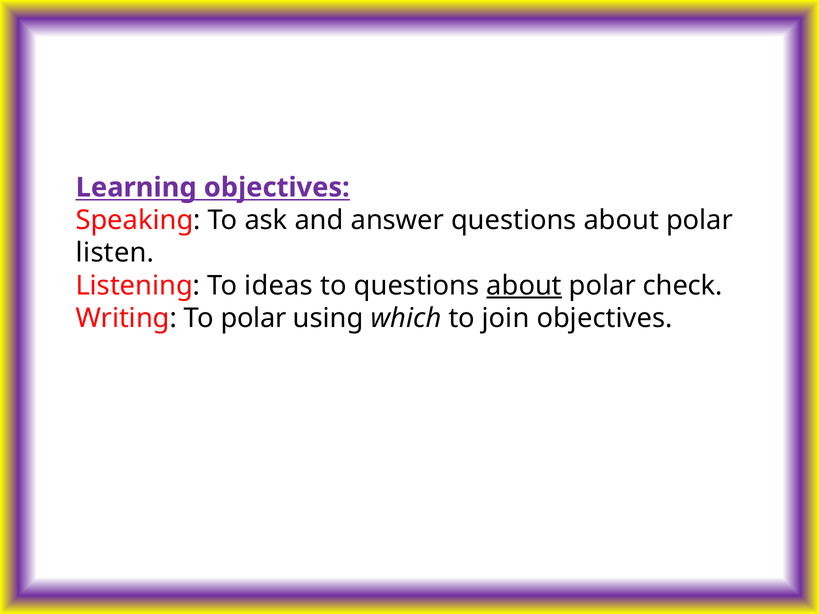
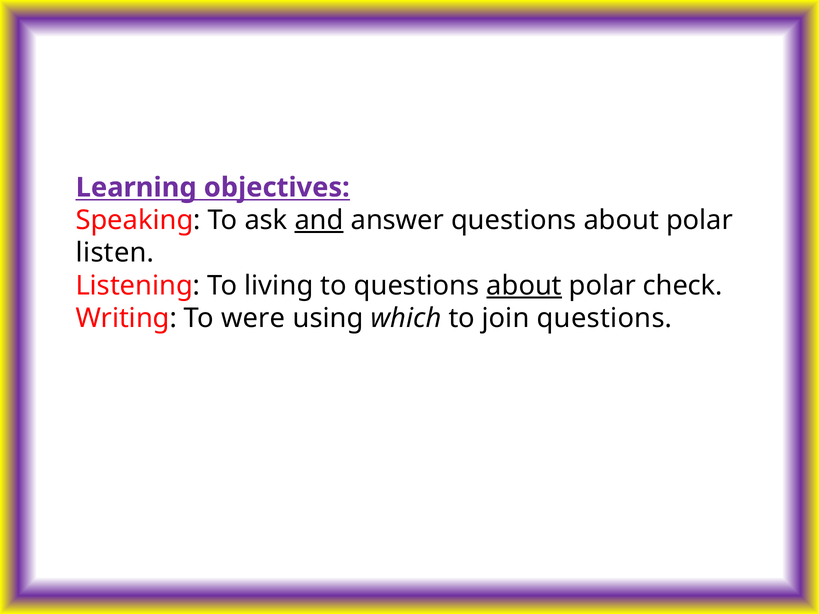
and underline: none -> present
ideas: ideas -> living
To polar: polar -> were
join objectives: objectives -> questions
